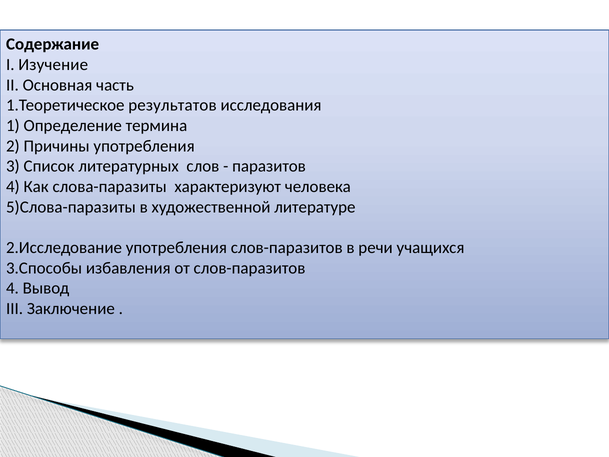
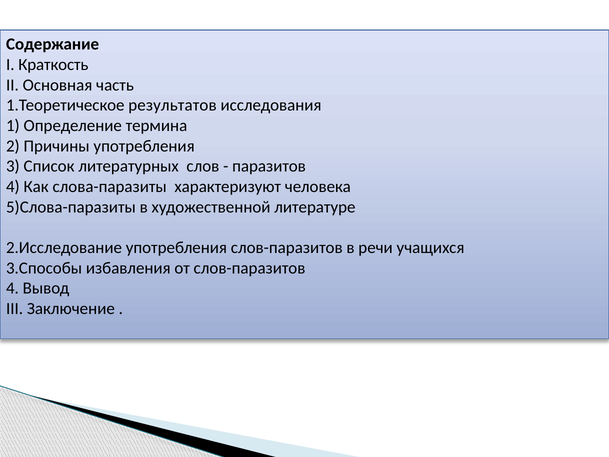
Изучение: Изучение -> Краткость
